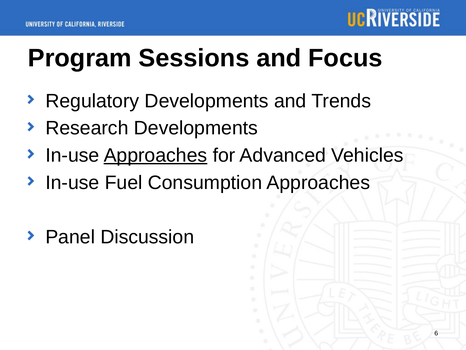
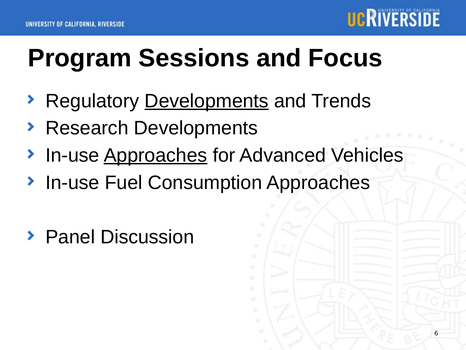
Developments at (207, 101) underline: none -> present
